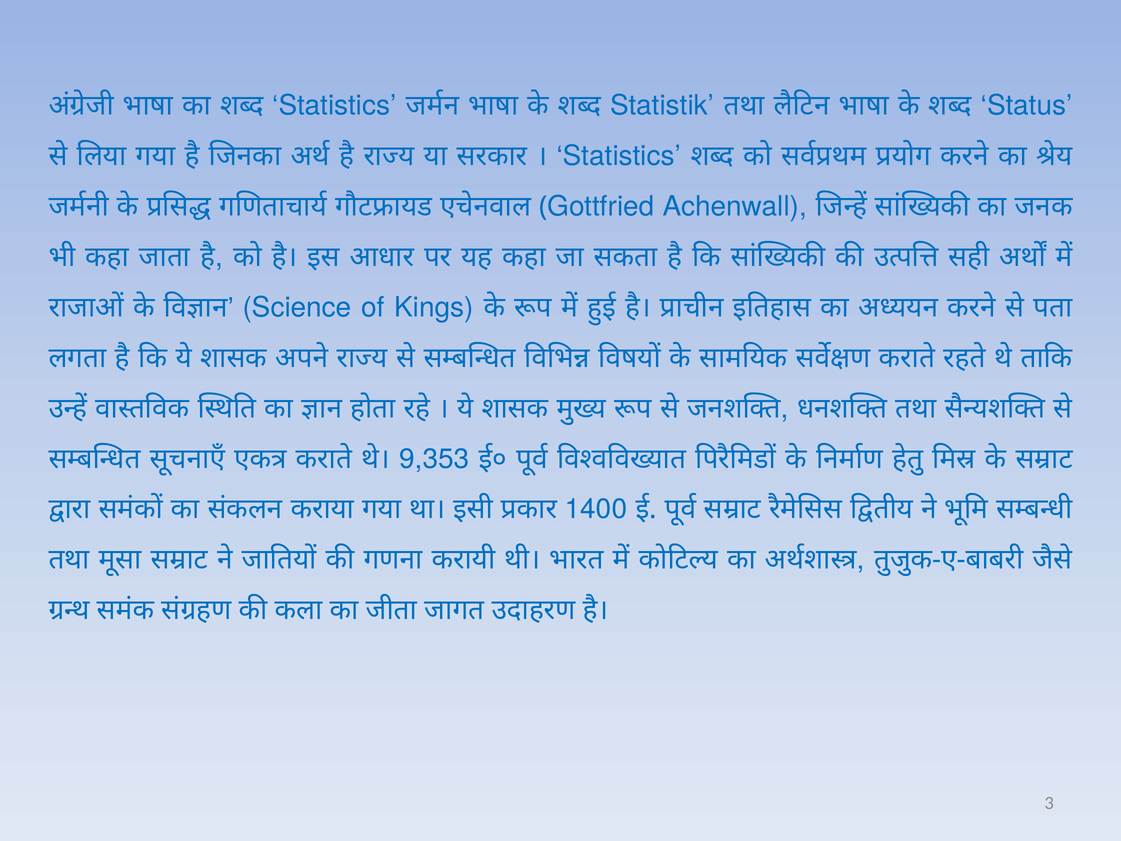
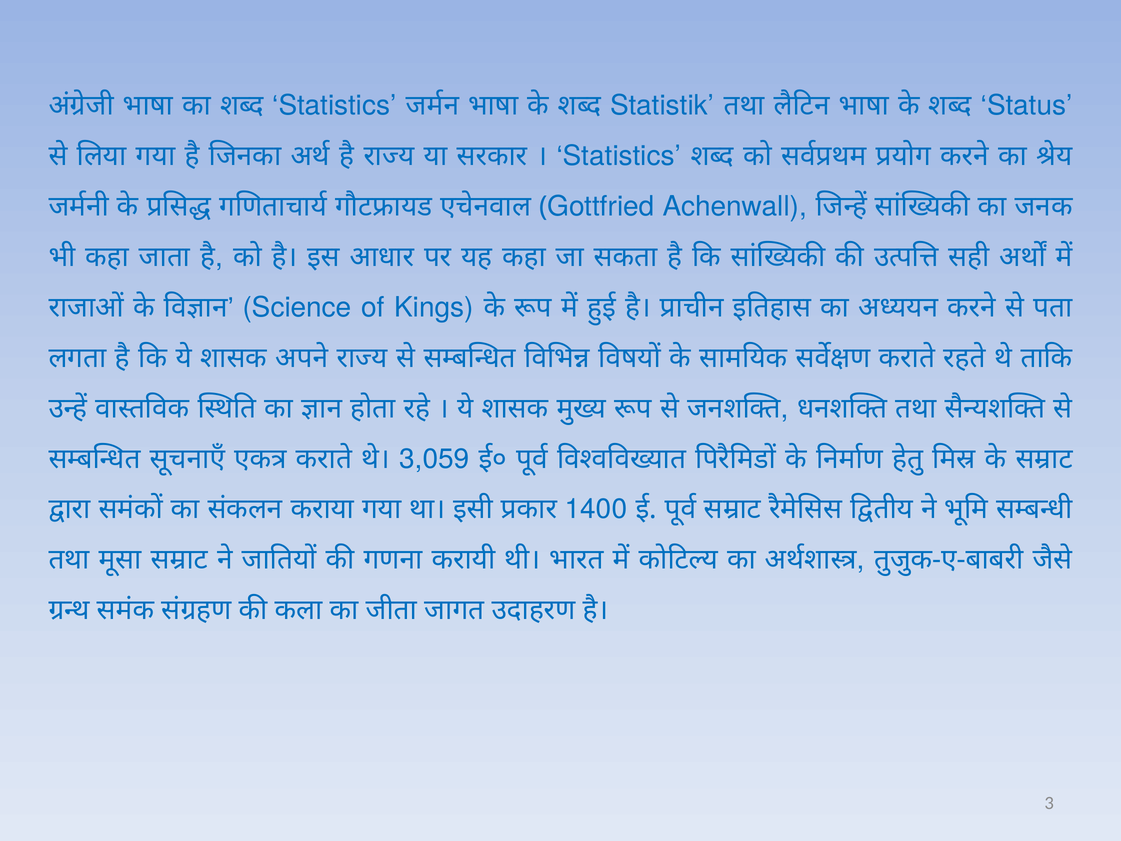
9,353: 9,353 -> 3,059
